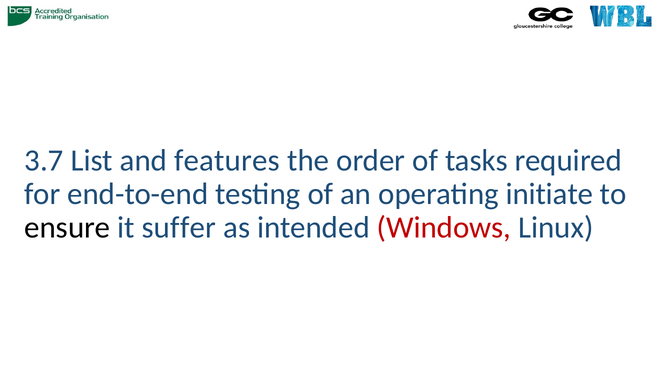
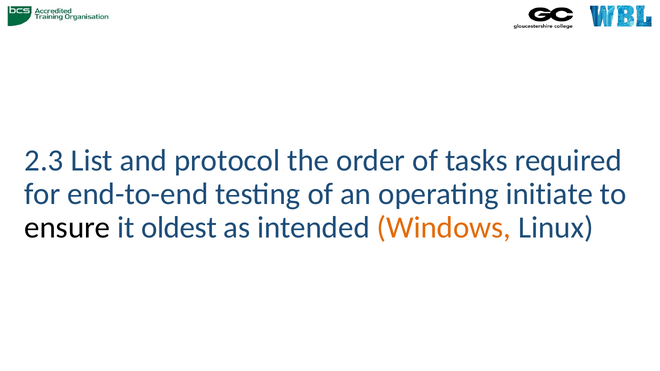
3.7: 3.7 -> 2.3
features: features -> protocol
suffer: suffer -> oldest
Windows colour: red -> orange
